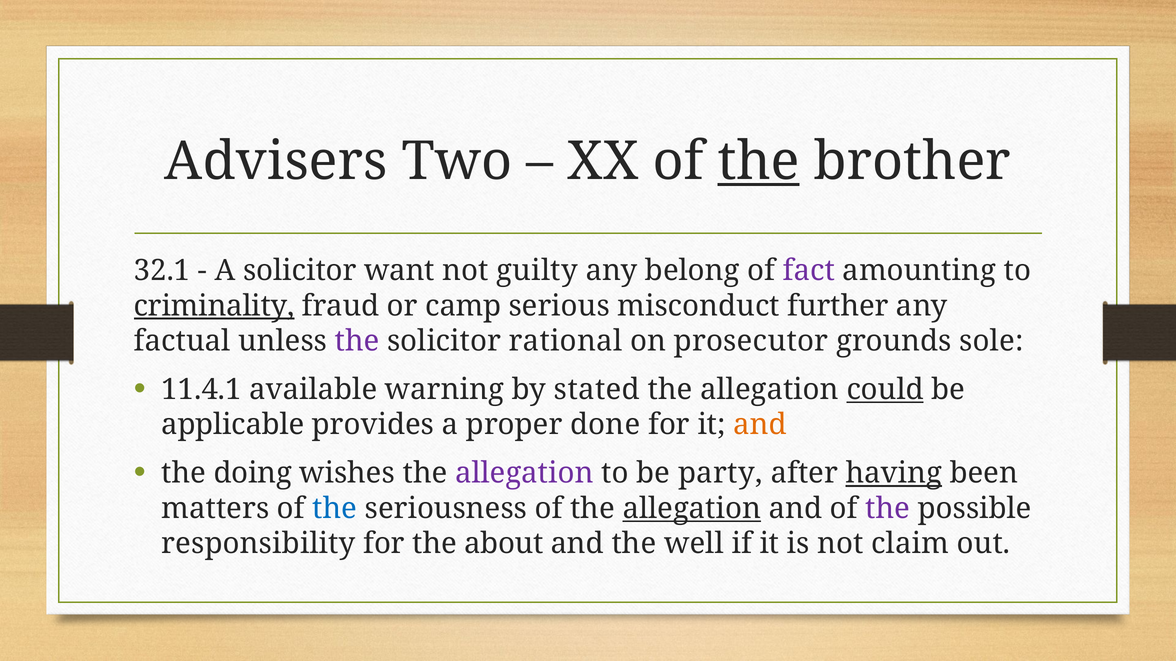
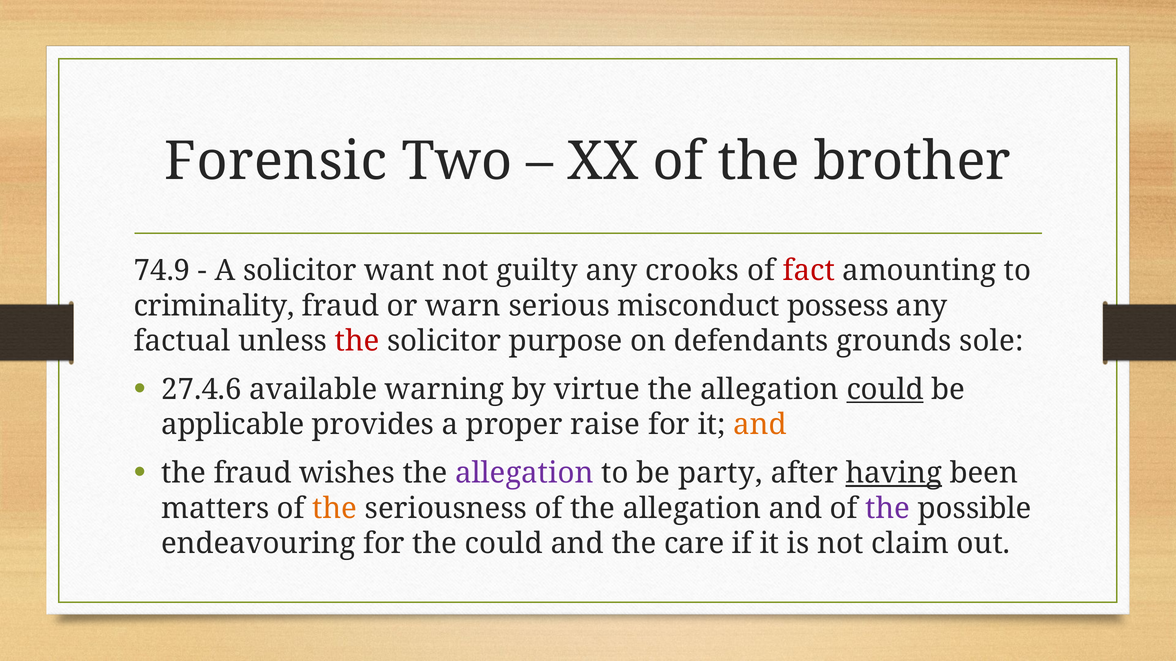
Advisers: Advisers -> Forensic
the at (759, 161) underline: present -> none
32.1: 32.1 -> 74.9
belong: belong -> crooks
fact colour: purple -> red
criminality underline: present -> none
camp: camp -> warn
further: further -> possess
the at (357, 341) colour: purple -> red
rational: rational -> purpose
prosecutor: prosecutor -> defendants
11.4.1: 11.4.1 -> 27.4.6
stated: stated -> virtue
done: done -> raise
the doing: doing -> fraud
the at (335, 509) colour: blue -> orange
allegation at (692, 509) underline: present -> none
responsibility: responsibility -> endeavouring
the about: about -> could
well: well -> care
